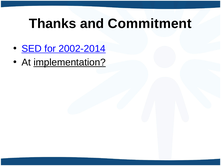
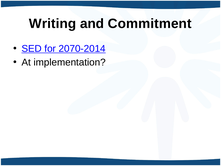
Thanks: Thanks -> Writing
2002-2014: 2002-2014 -> 2070-2014
implementation underline: present -> none
